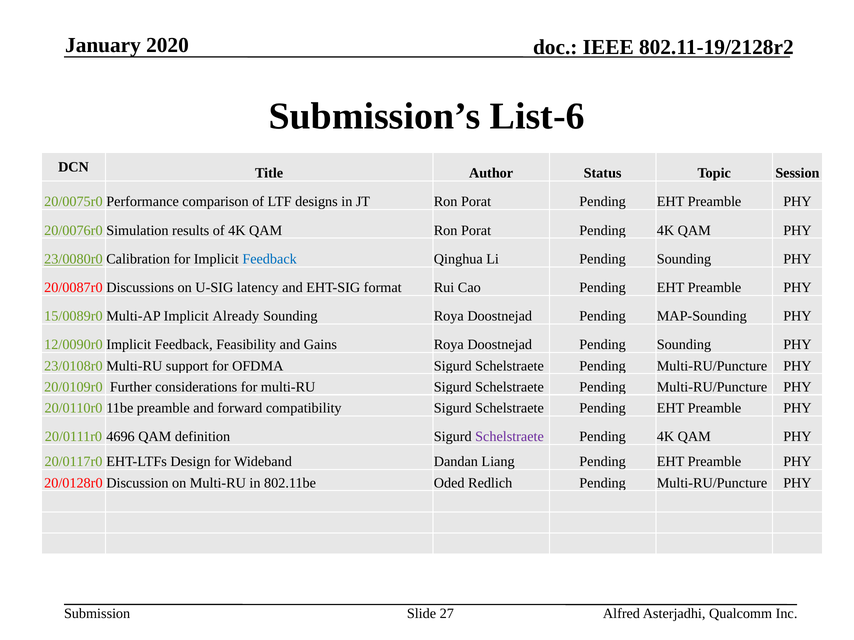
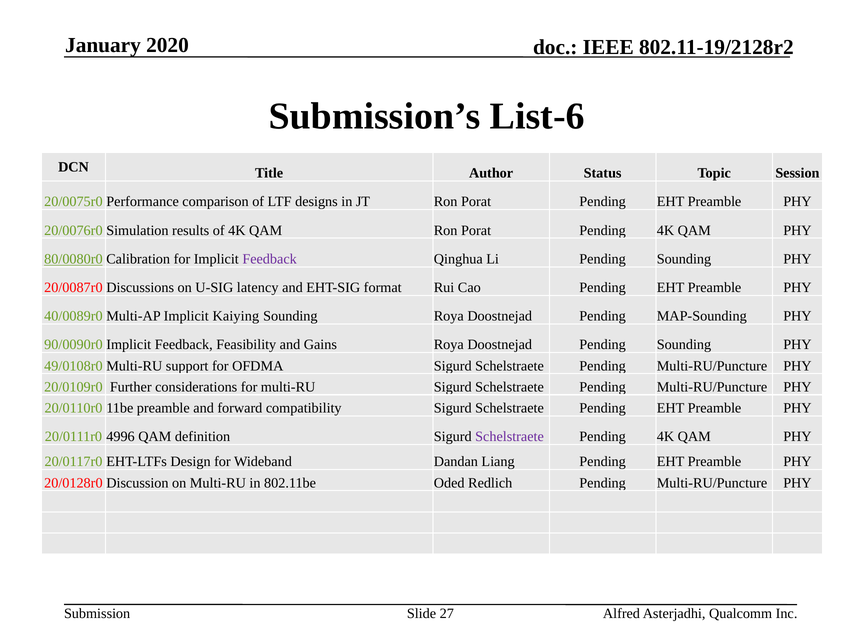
23/0080r0: 23/0080r0 -> 80/0080r0
Feedback at (270, 259) colour: blue -> purple
15/0089r0: 15/0089r0 -> 40/0089r0
Already: Already -> Kaiying
12/0090r0: 12/0090r0 -> 90/0090r0
23/0108r0: 23/0108r0 -> 49/0108r0
4696: 4696 -> 4996
